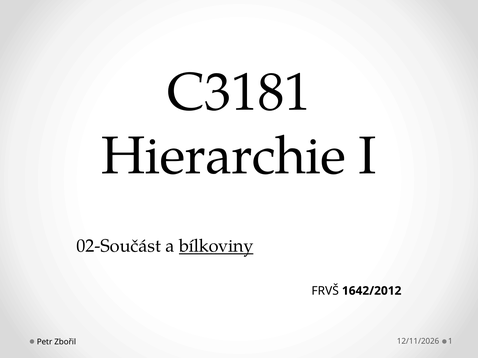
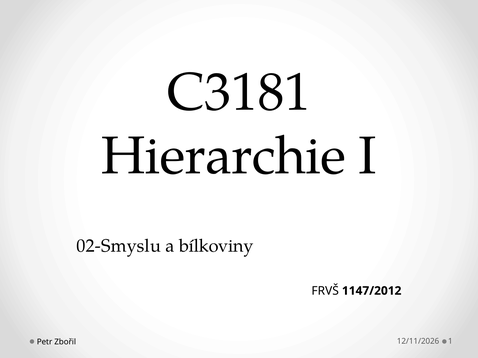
02-Součást: 02-Součást -> 02-Smyslu
bílkoviny underline: present -> none
1642/2012: 1642/2012 -> 1147/2012
